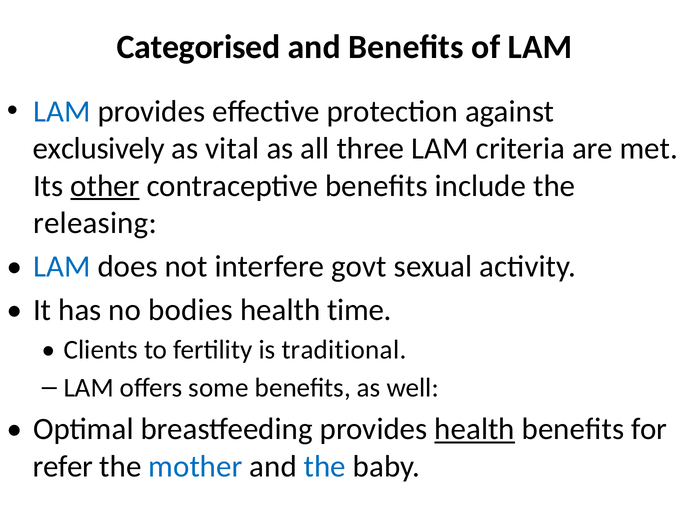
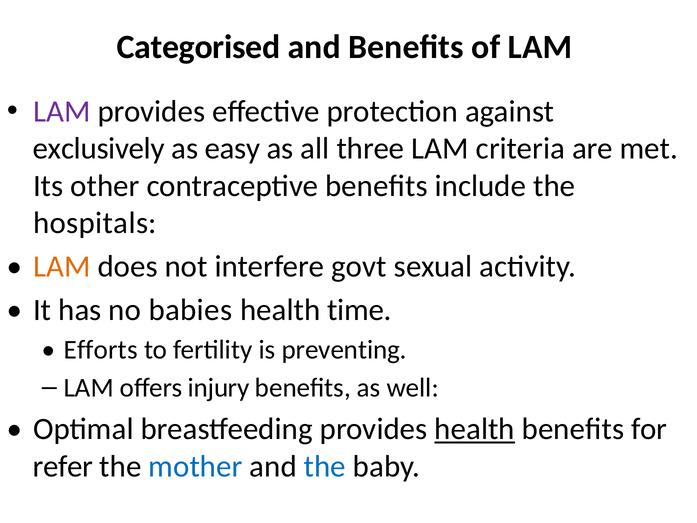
LAM at (62, 111) colour: blue -> purple
vital: vital -> easy
other underline: present -> none
releasing: releasing -> hospitals
LAM at (62, 266) colour: blue -> orange
bodies: bodies -> babies
Clients: Clients -> Efforts
traditional: traditional -> preventing
some: some -> injury
